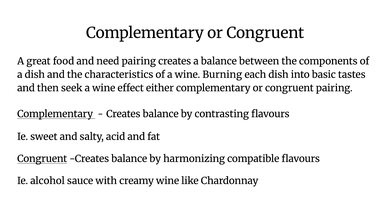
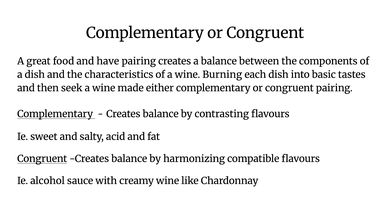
need: need -> have
effect: effect -> made
